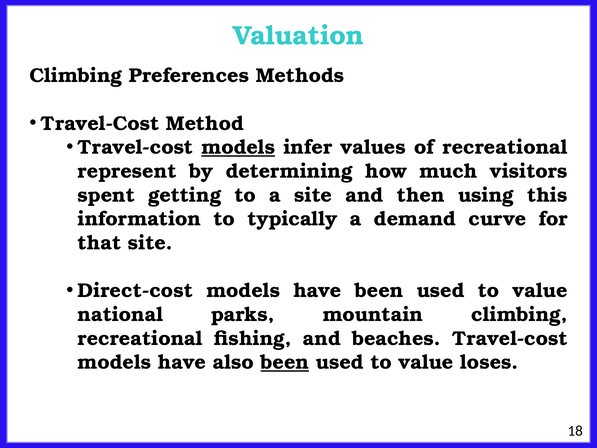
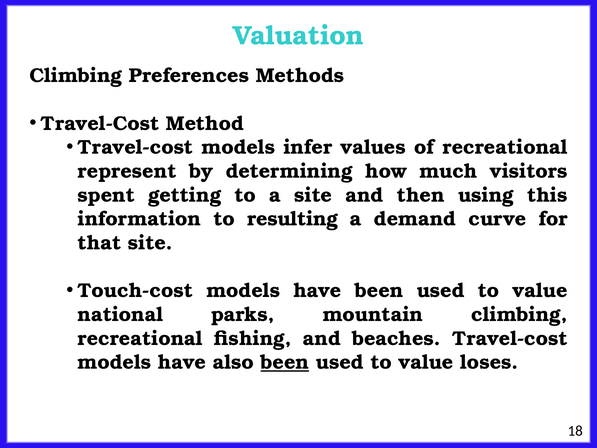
models at (238, 147) underline: present -> none
typically: typically -> resulting
Direct-cost: Direct-cost -> Touch-cost
